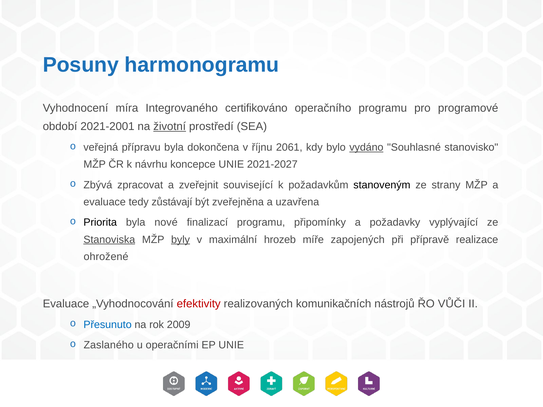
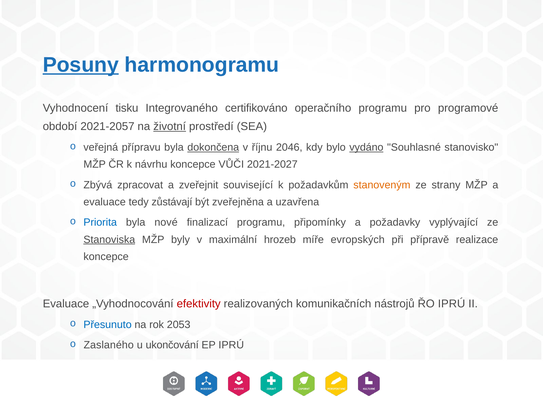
Posuny underline: none -> present
míra: míra -> tisku
2021-2001: 2021-2001 -> 2021-2057
dokončena underline: none -> present
2061: 2061 -> 2046
koncepce UNIE: UNIE -> VŮČI
stanoveným colour: black -> orange
Priorita colour: black -> blue
byly underline: present -> none
zapojených: zapojených -> evropských
ohrožené at (106, 257): ohrožené -> koncepce
ŘO VŮČI: VŮČI -> IPRÚ
2009: 2009 -> 2053
operačními: operačními -> ukončování
EP UNIE: UNIE -> IPRÚ
